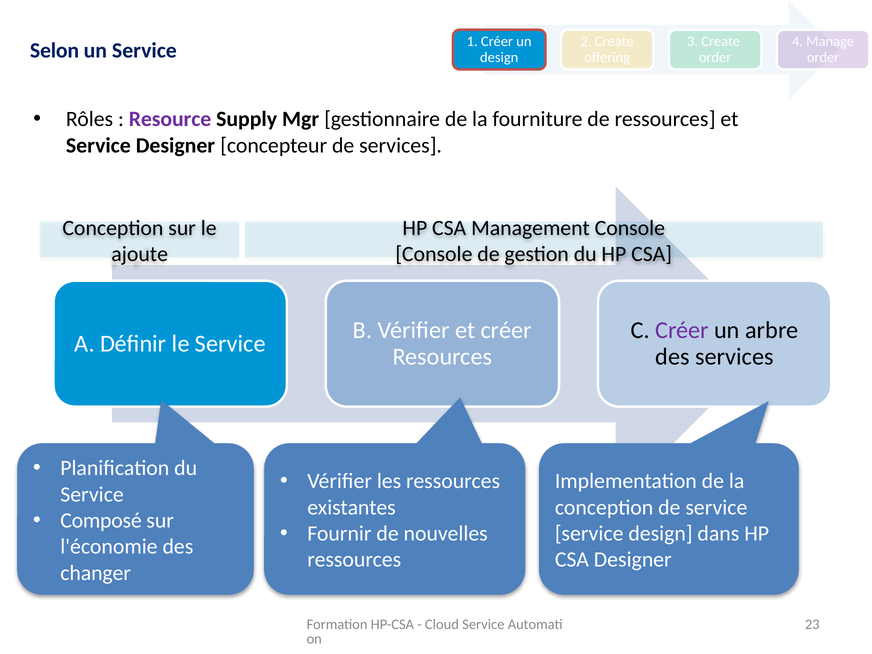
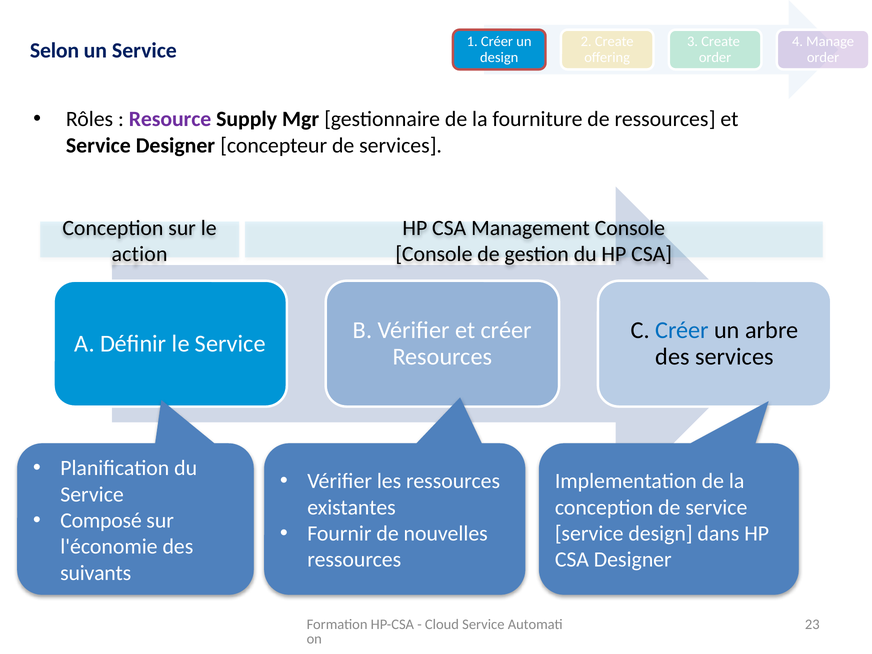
ajoute: ajoute -> action
Créer at (682, 330) colour: purple -> blue
changer: changer -> suivants
